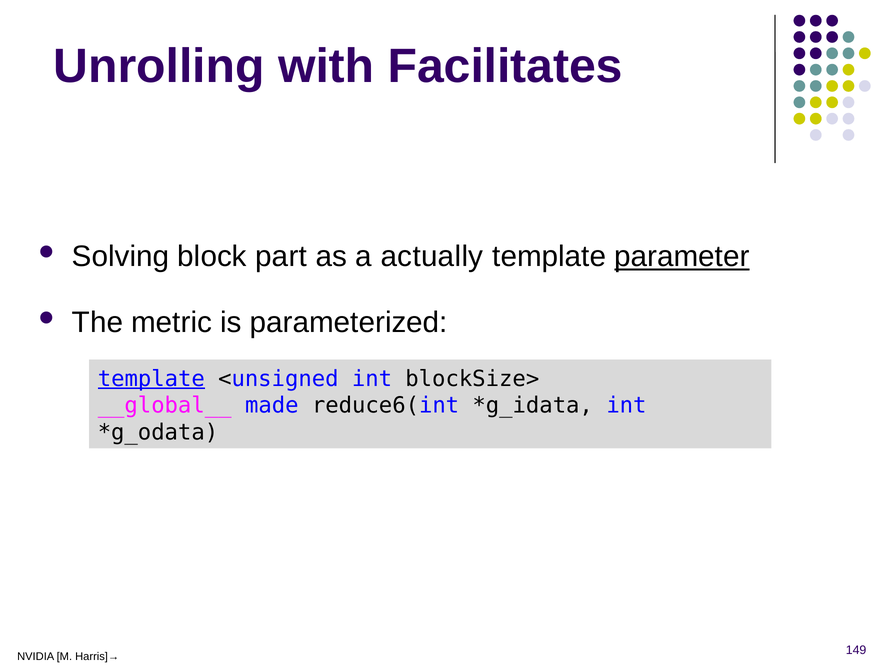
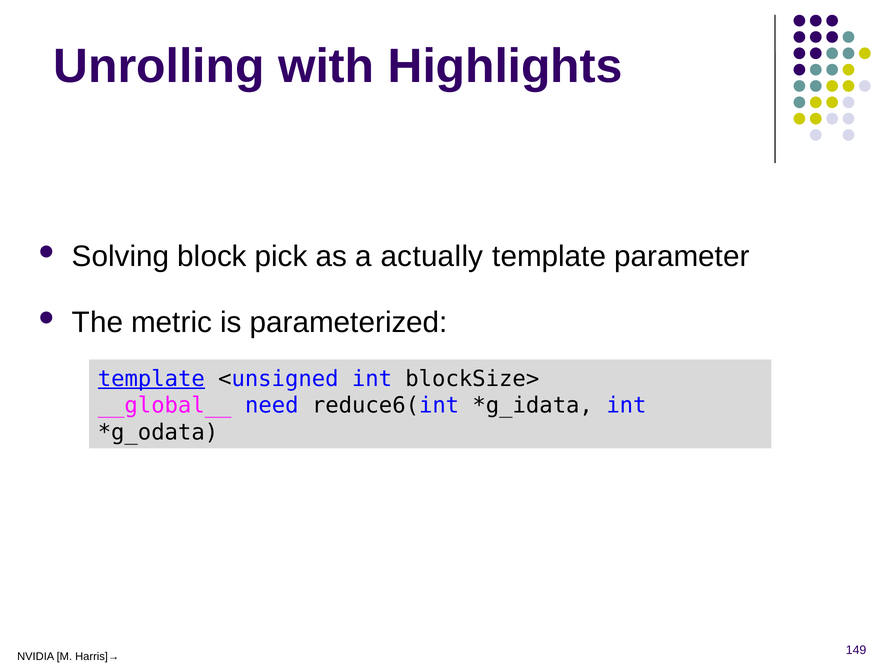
Facilitates: Facilitates -> Highlights
part: part -> pick
parameter underline: present -> none
made: made -> need
